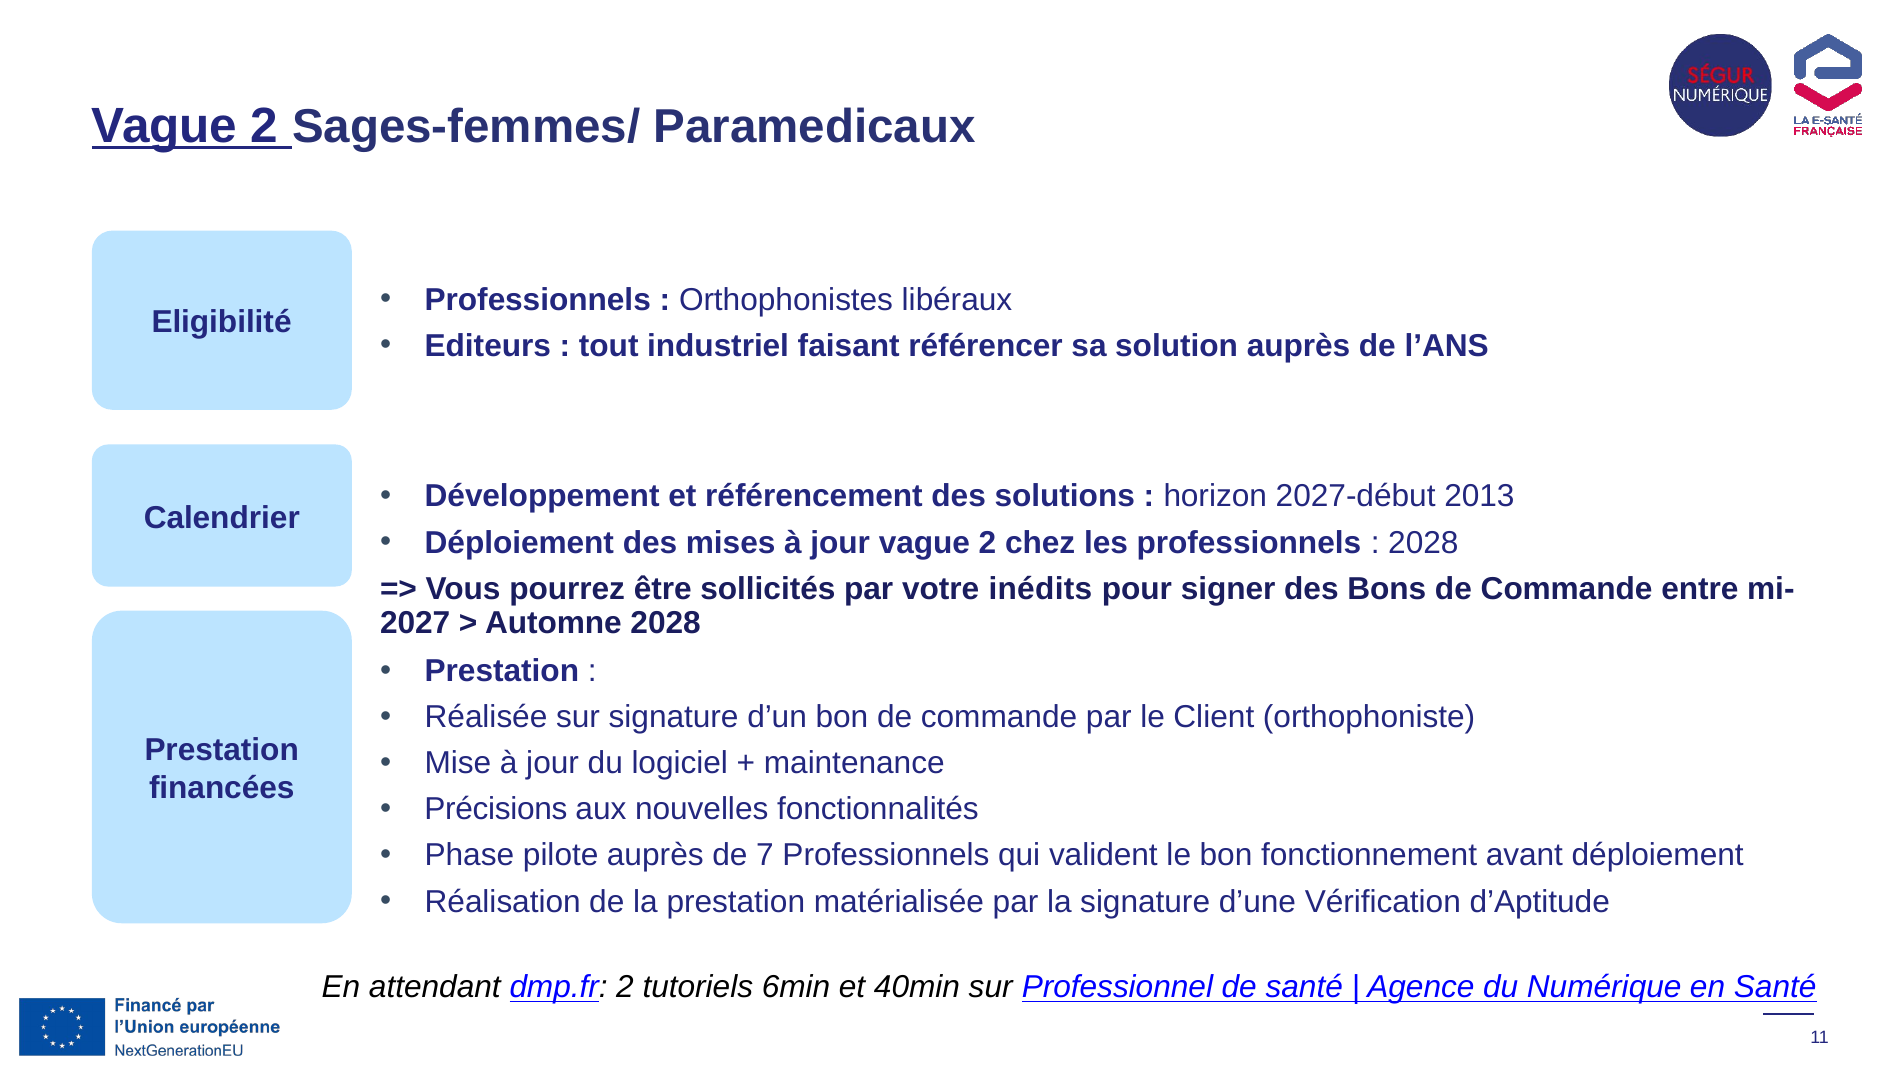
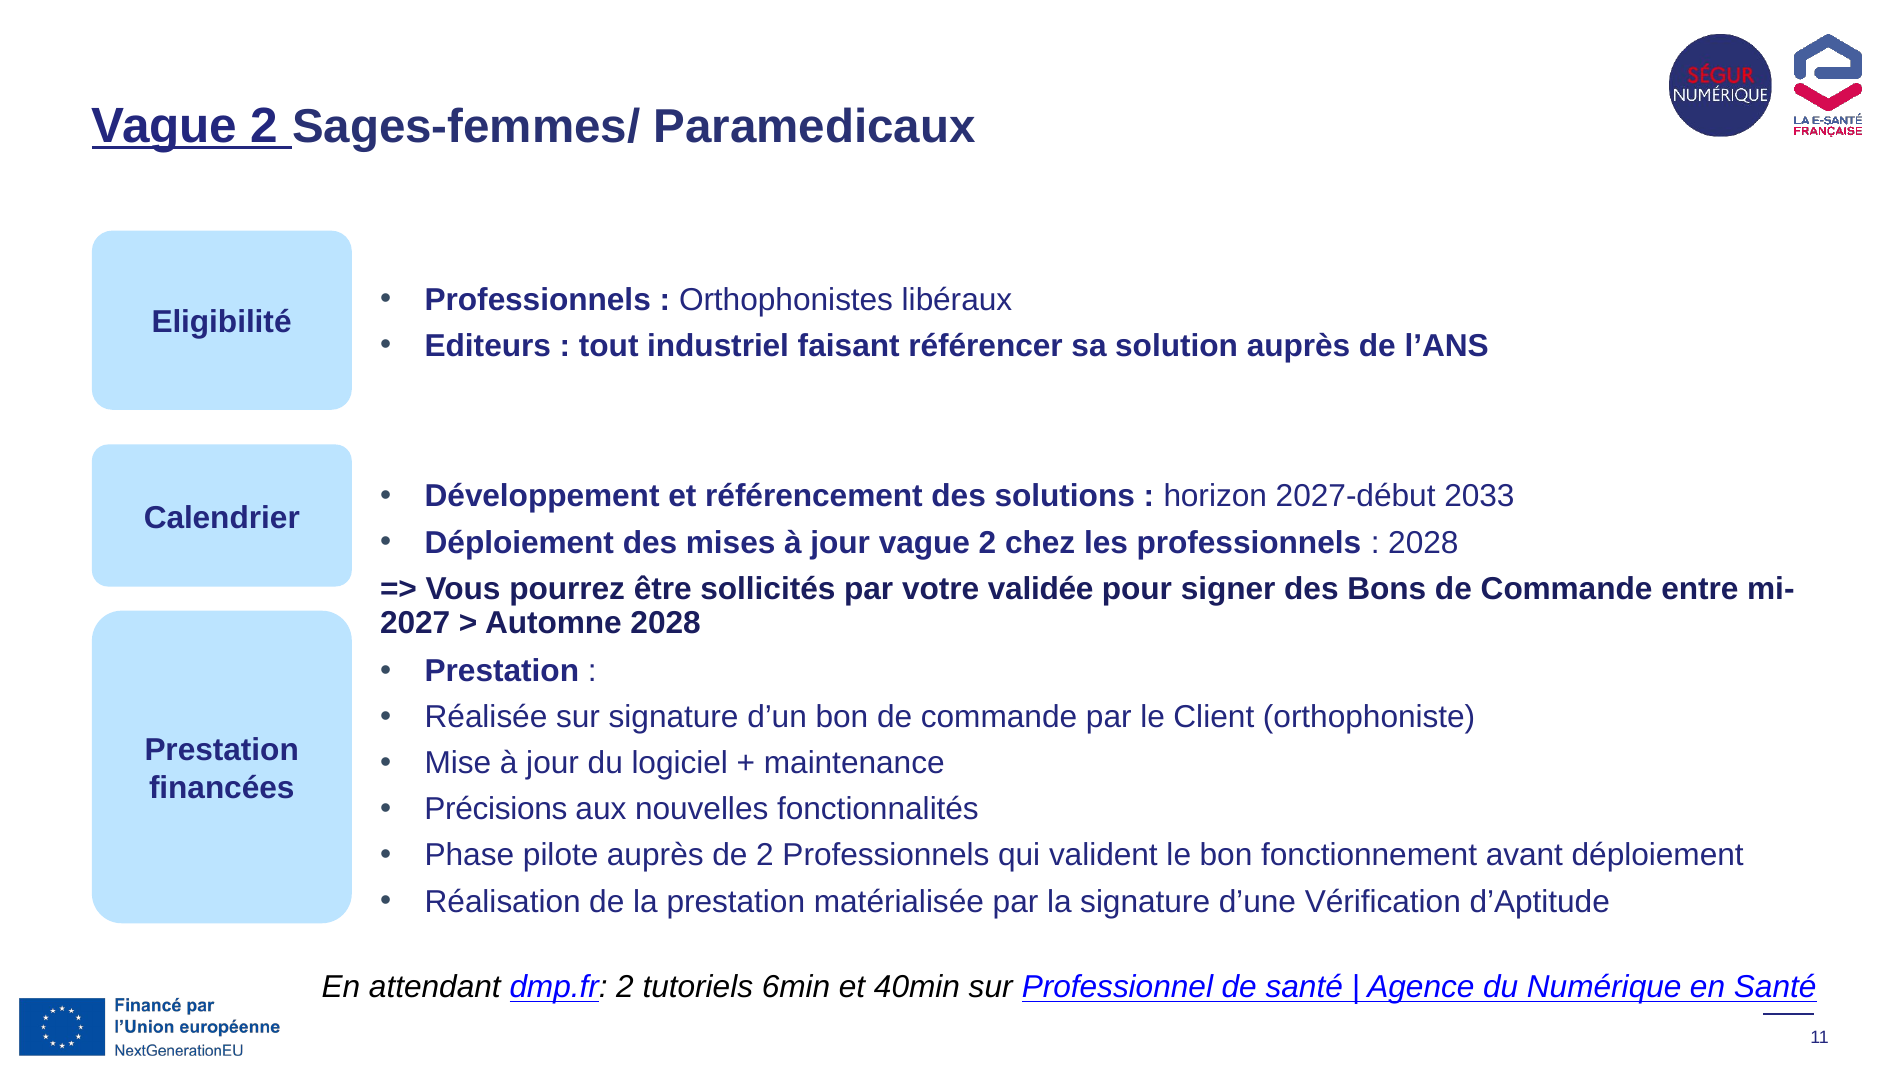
2013: 2013 -> 2033
inédits: inédits -> validée
de 7: 7 -> 2
